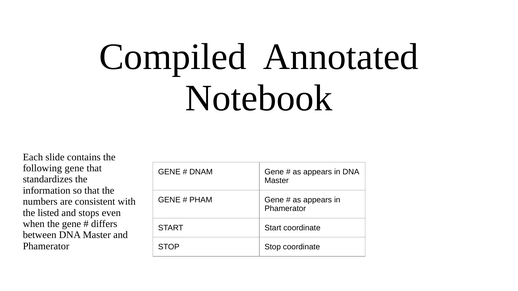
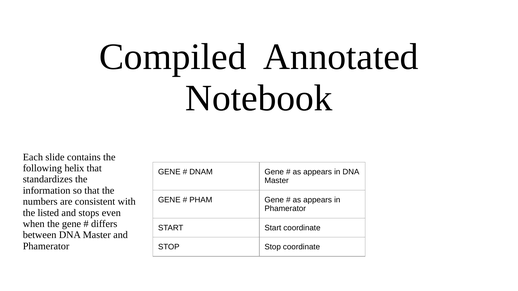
following gene: gene -> helix
